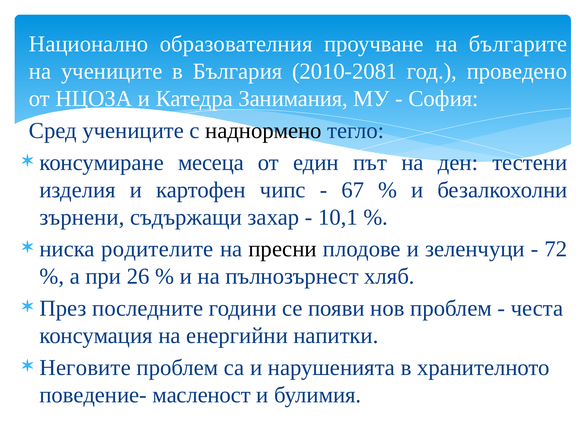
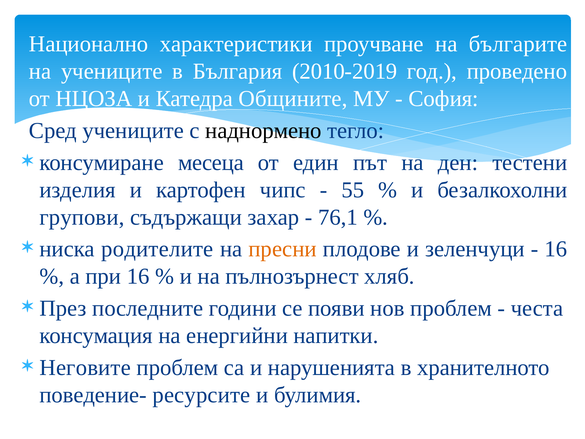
образователния: образователния -> характеристики
2010-2081: 2010-2081 -> 2010-2019
Занимания: Занимания -> Общините
67: 67 -> 55
зърнени: зърнени -> групови
10,1: 10,1 -> 76,1
пресни colour: black -> orange
72 at (556, 249): 72 -> 16
при 26: 26 -> 16
масленост: масленост -> ресурсите
